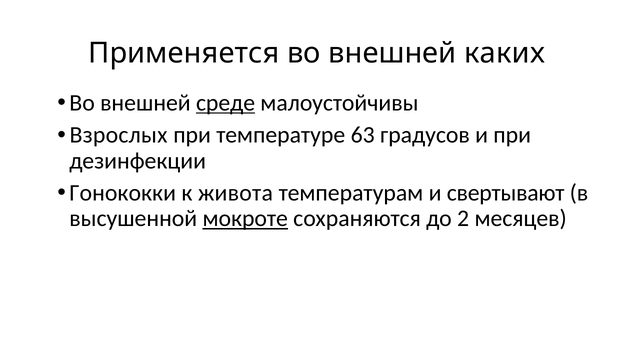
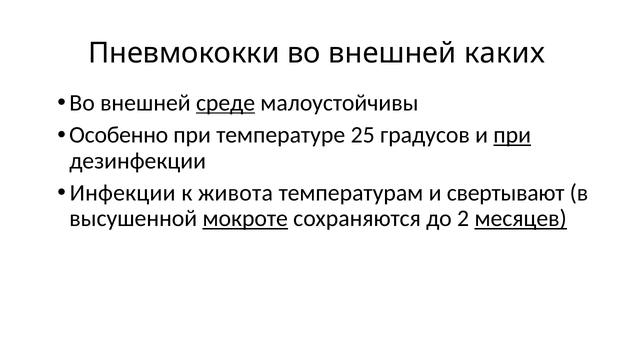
Применяется: Применяется -> Пневмококки
Взрослых: Взрослых -> Особенно
63: 63 -> 25
при at (512, 135) underline: none -> present
Гонококки: Гонококки -> Инфекции
месяцев underline: none -> present
